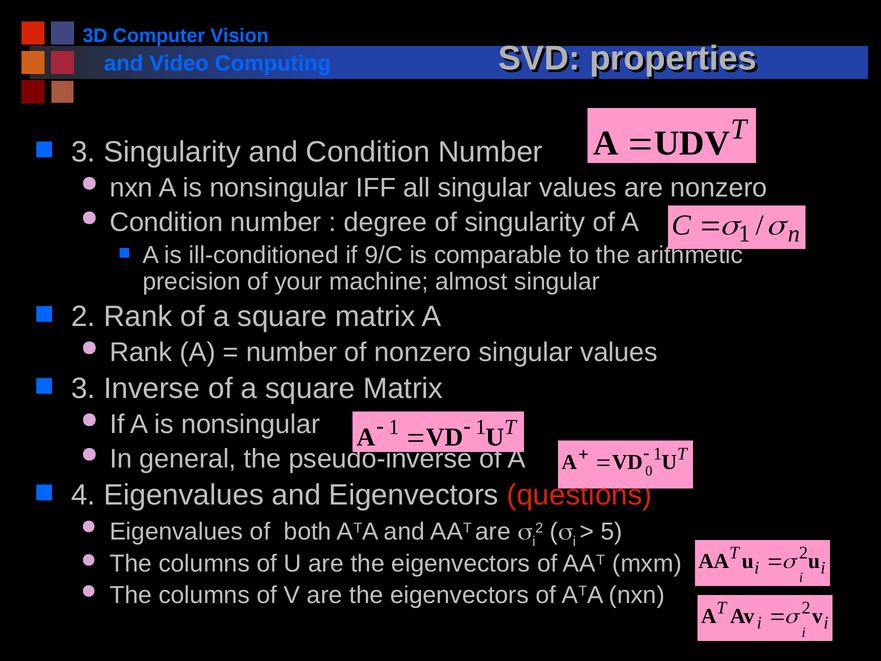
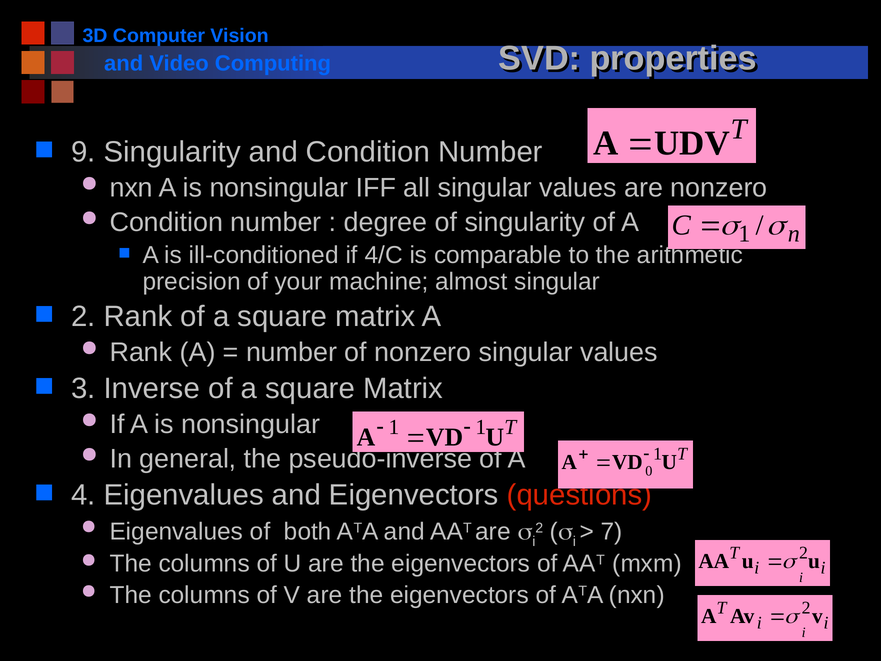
3 at (83, 152): 3 -> 9
9/C: 9/C -> 4/C
5: 5 -> 7
